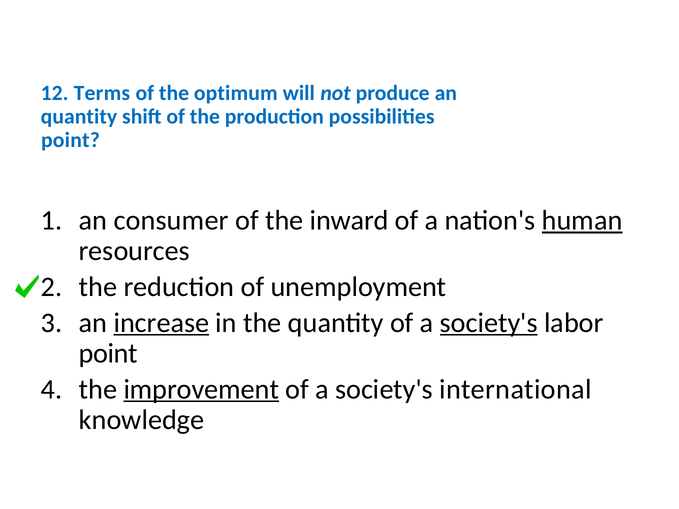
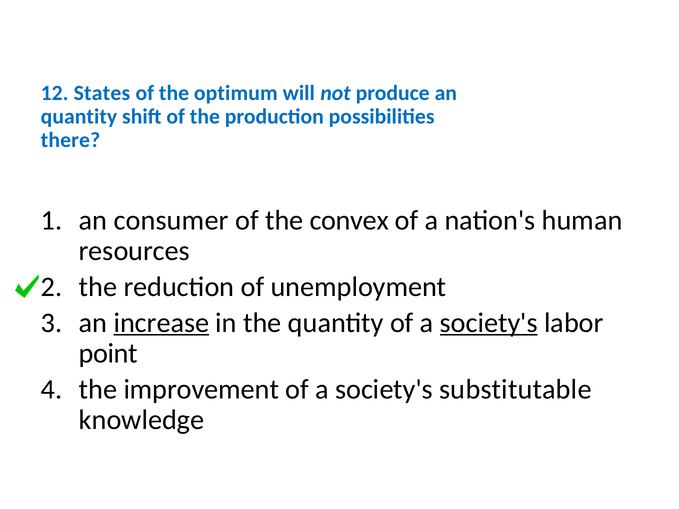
Terms: Terms -> States
point at (70, 140): point -> there
inward: inward -> convex
human underline: present -> none
improvement underline: present -> none
international: international -> substitutable
